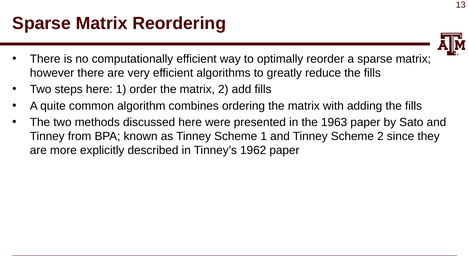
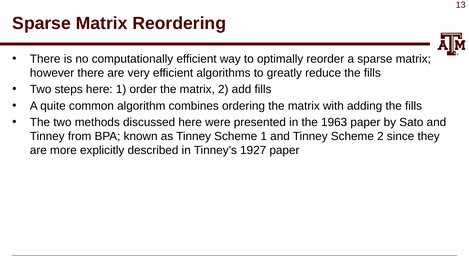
1962: 1962 -> 1927
